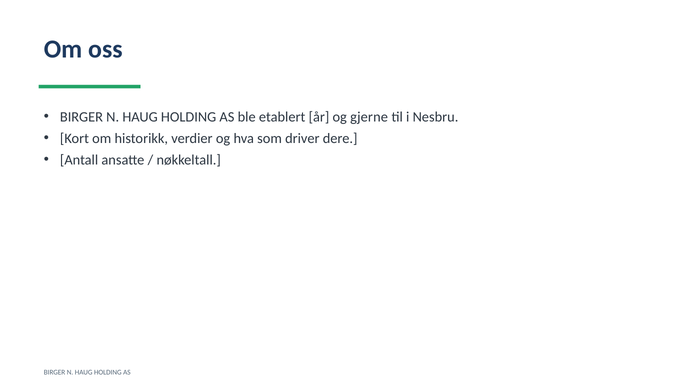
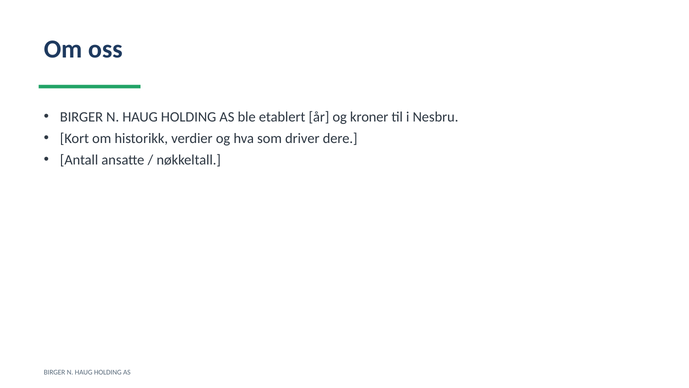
gjerne: gjerne -> kroner
